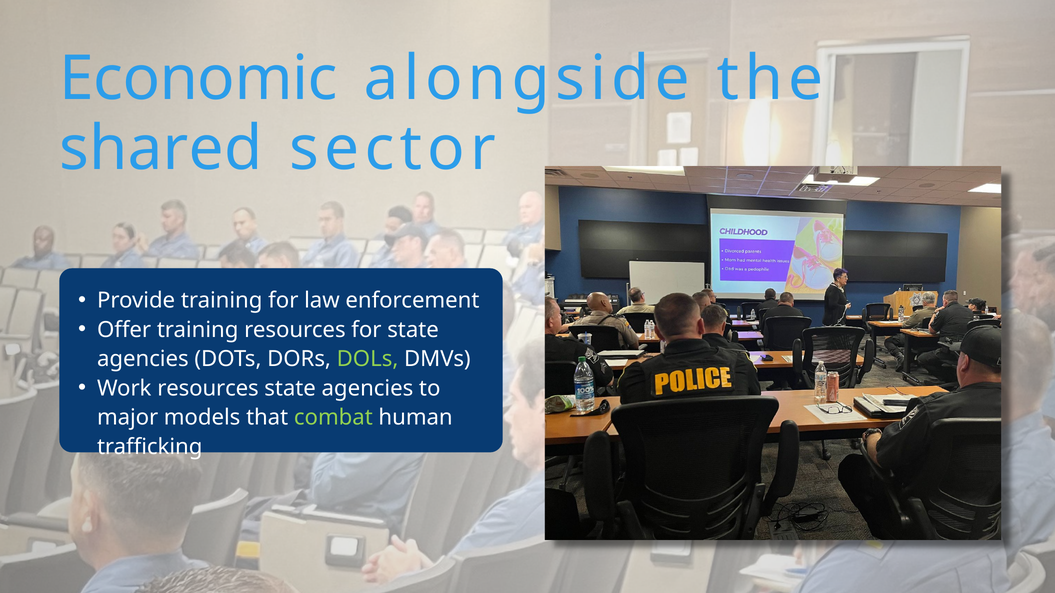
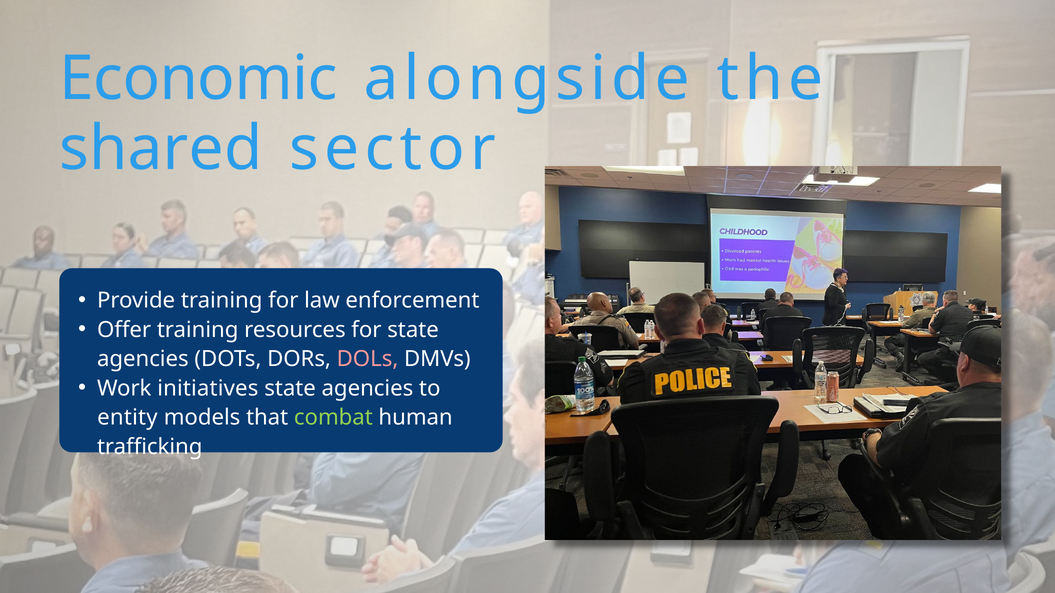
DOLs colour: light green -> pink
Work resources: resources -> initiatives
major: major -> entity
